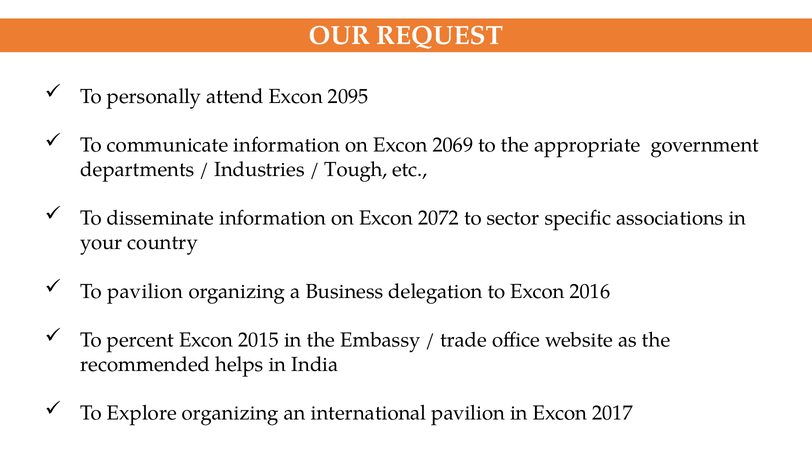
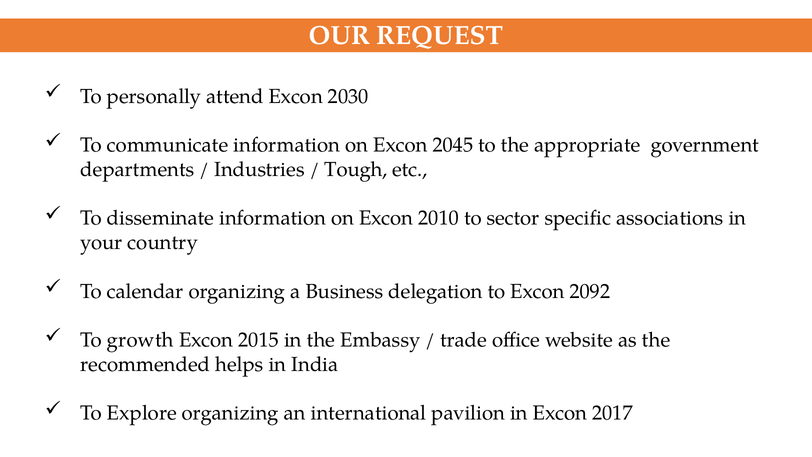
2095: 2095 -> 2030
2069: 2069 -> 2045
2072: 2072 -> 2010
To pavilion: pavilion -> calendar
2016: 2016 -> 2092
percent: percent -> growth
